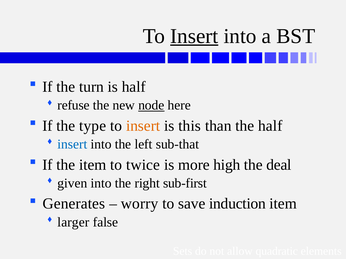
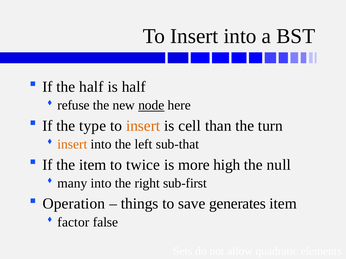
Insert at (194, 36) underline: present -> none
the turn: turn -> half
this: this -> cell
the half: half -> turn
insert at (72, 145) colour: blue -> orange
deal: deal -> null
given: given -> many
Generates: Generates -> Operation
worry: worry -> things
induction: induction -> generates
larger: larger -> factor
